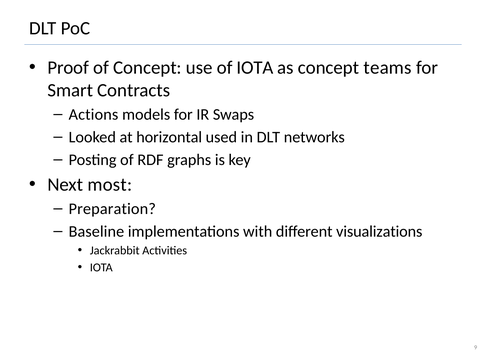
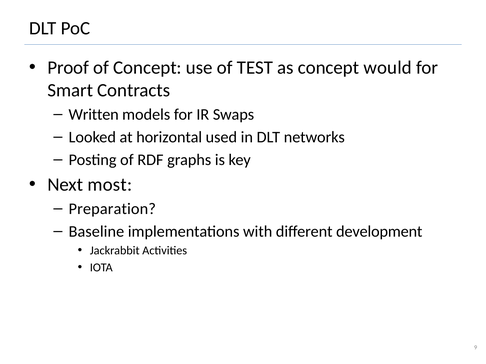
of IOTA: IOTA -> TEST
teams: teams -> would
Actions: Actions -> Written
visualizations: visualizations -> development
